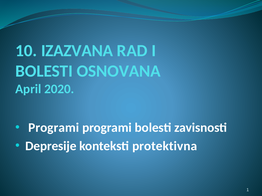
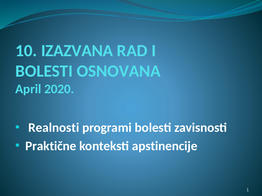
Programi at (54, 128): Programi -> Realnosti
Depresije: Depresije -> Praktične
protektivna: protektivna -> apstinencije
